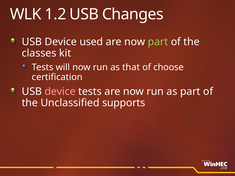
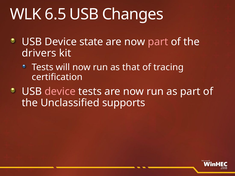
1.2: 1.2 -> 6.5
used: used -> state
part at (158, 42) colour: light green -> pink
classes: classes -> drivers
choose: choose -> tracing
